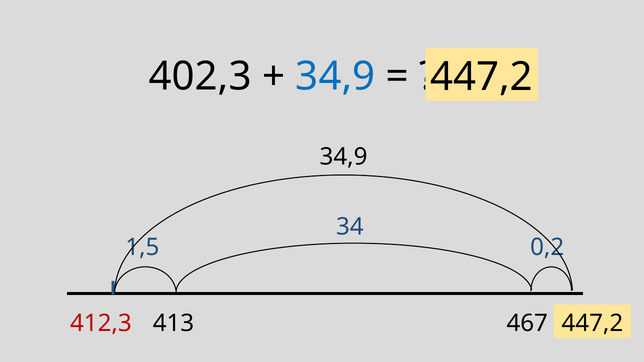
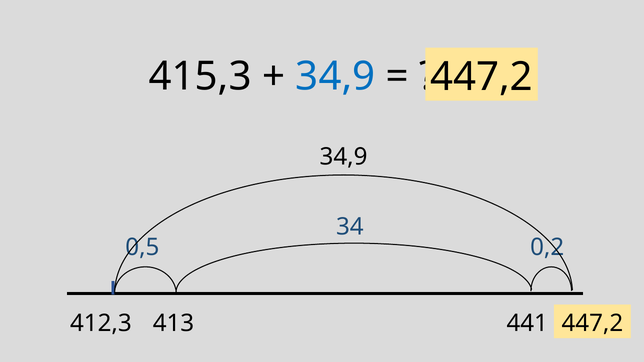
402,3: 402,3 -> 415,3
1,5: 1,5 -> 0,5
467: 467 -> 441
412,3 colour: red -> black
